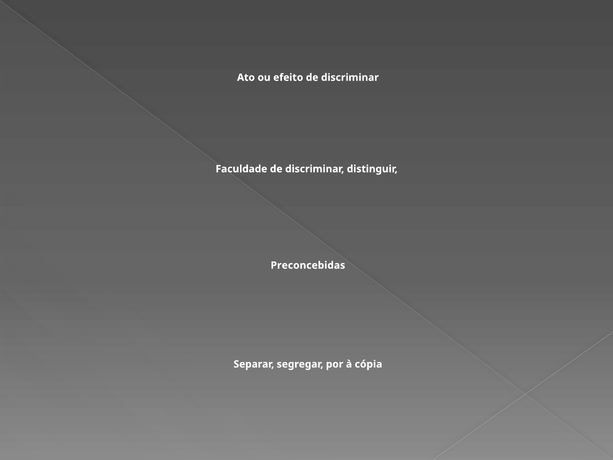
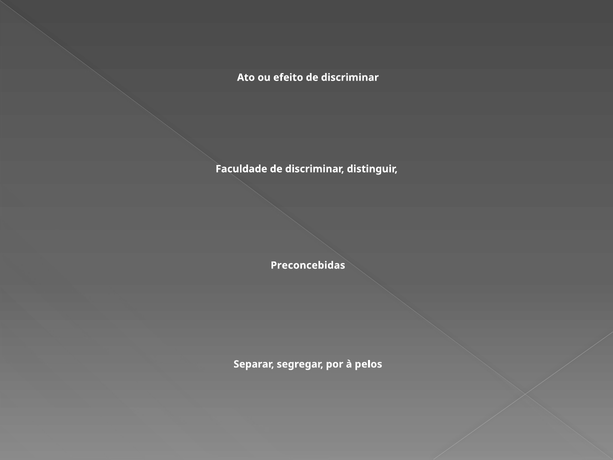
cópia: cópia -> pelos
